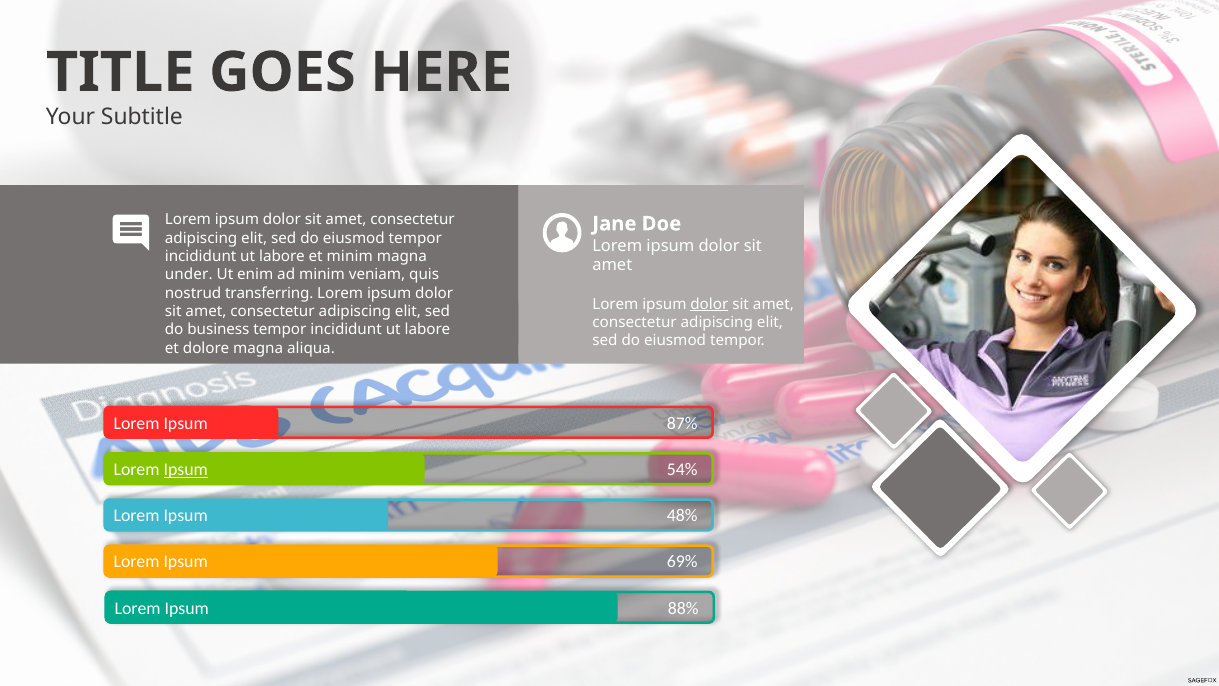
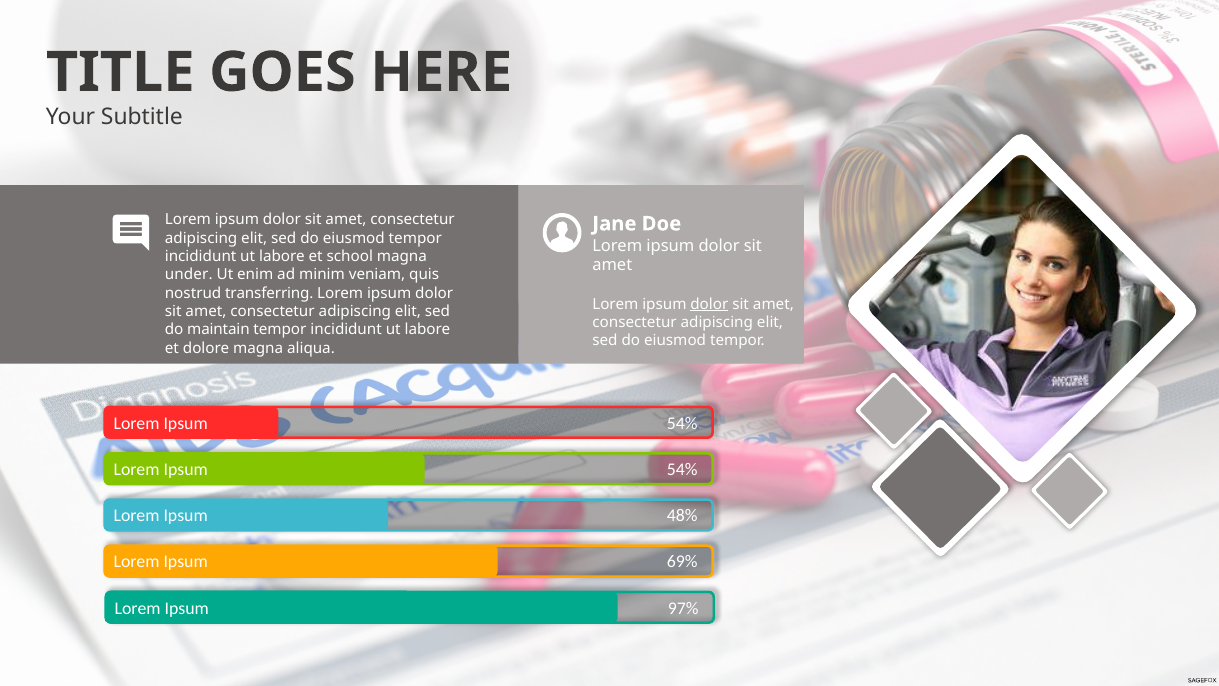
et minim: minim -> school
business: business -> maintain
87% at (682, 423): 87% -> 54%
Ipsum at (186, 470) underline: present -> none
88%: 88% -> 97%
